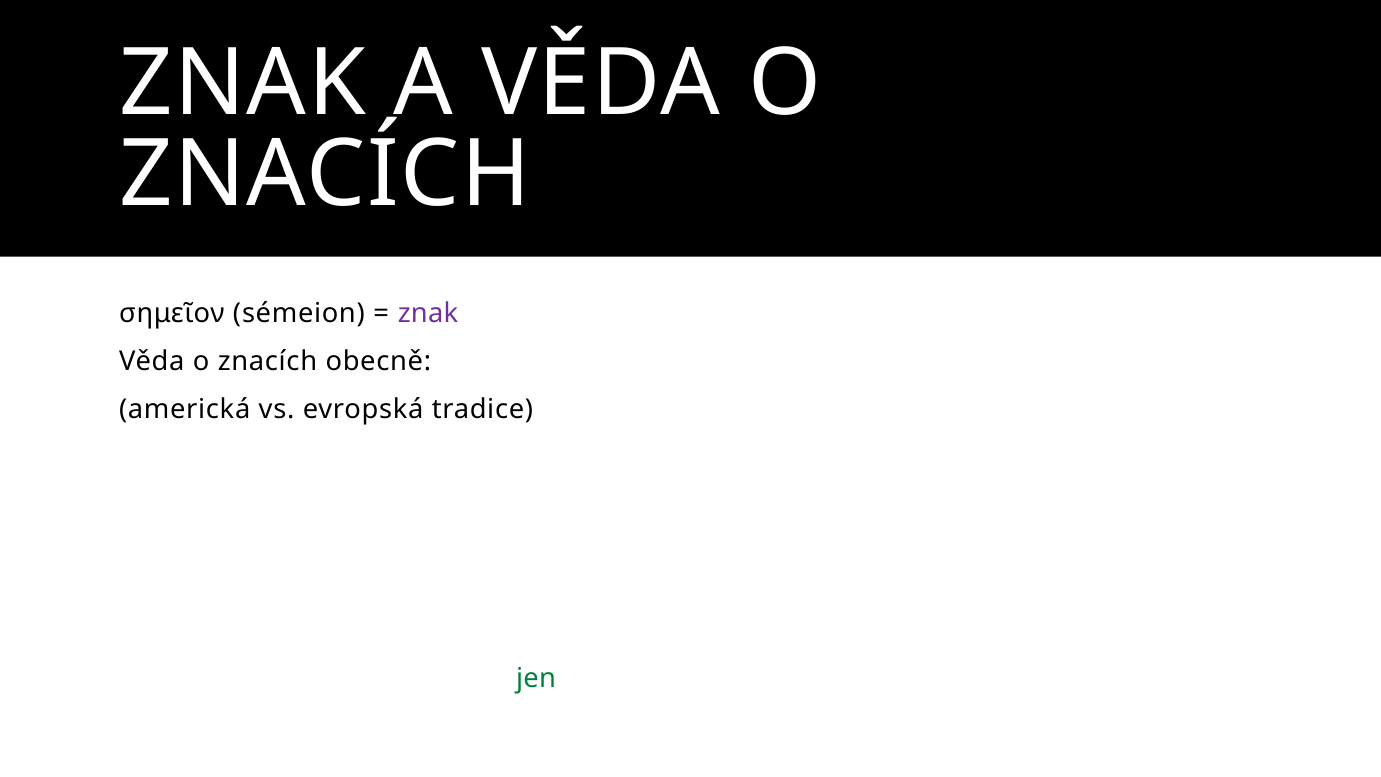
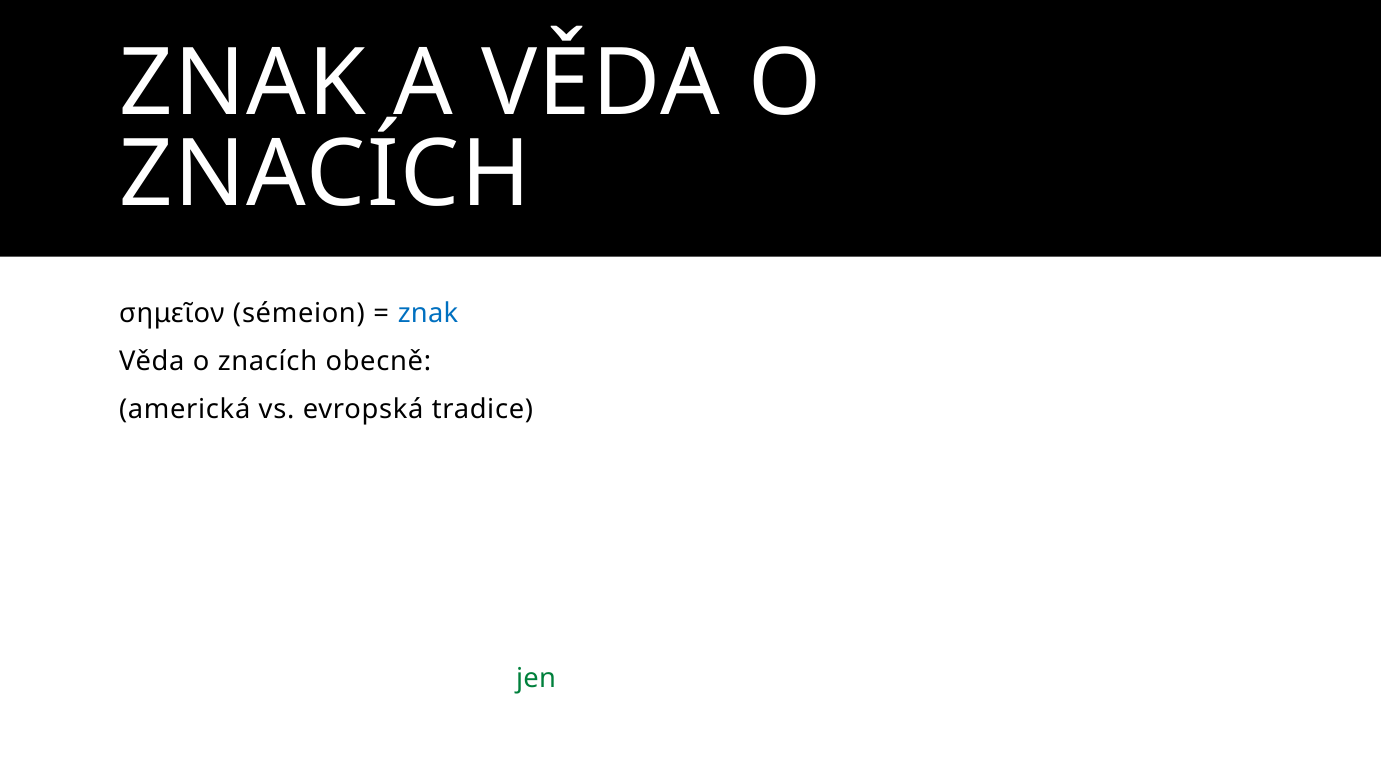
znak at (428, 314) colour: purple -> blue
